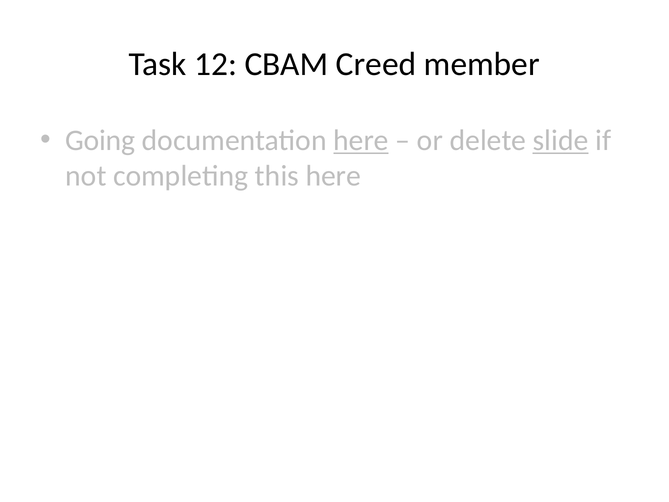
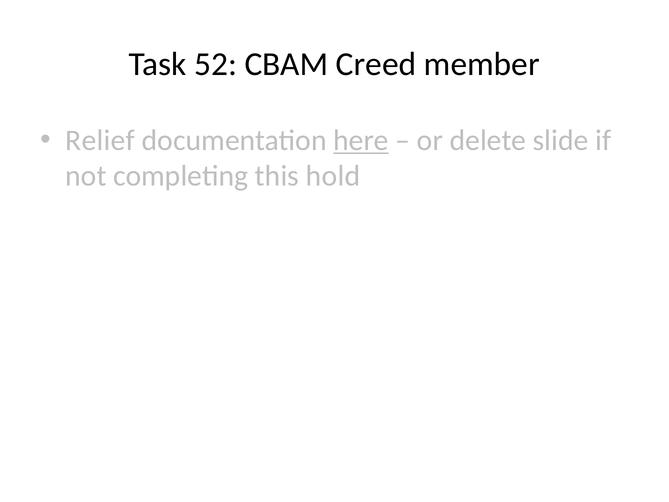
12: 12 -> 52
Going: Going -> Relief
slide underline: present -> none
this here: here -> hold
